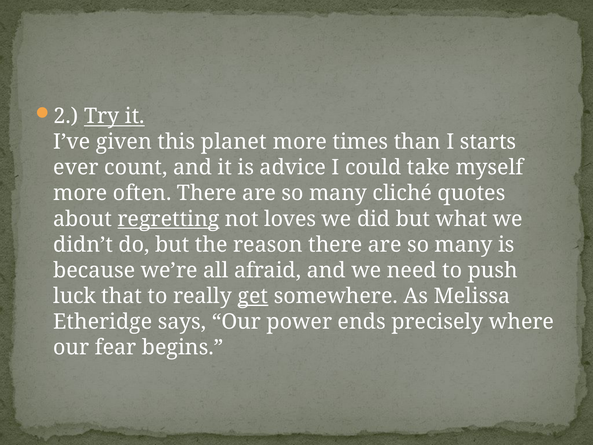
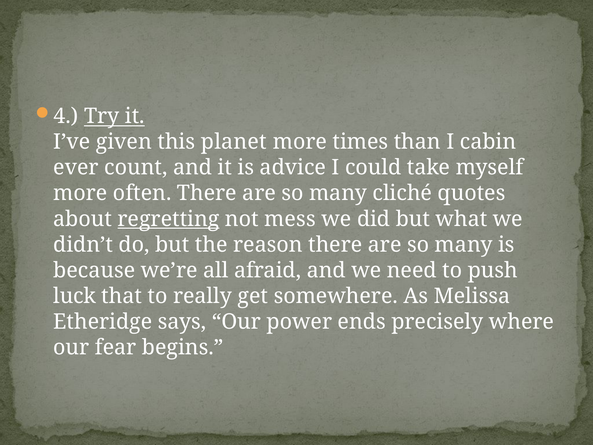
2: 2 -> 4
starts: starts -> cabin
loves: loves -> mess
get underline: present -> none
